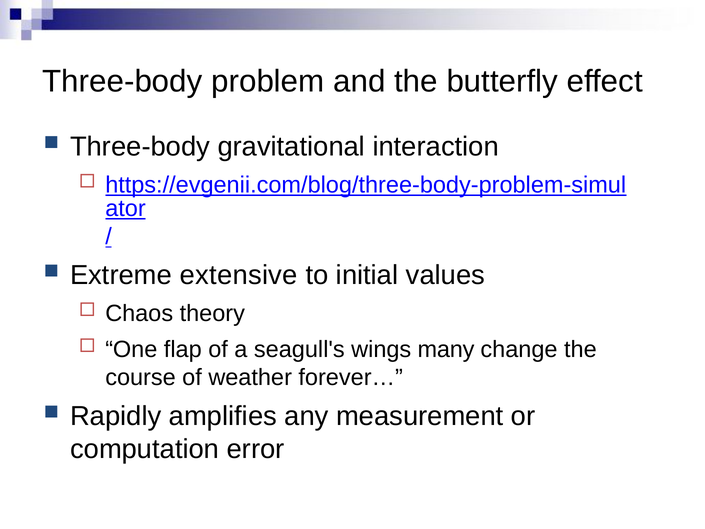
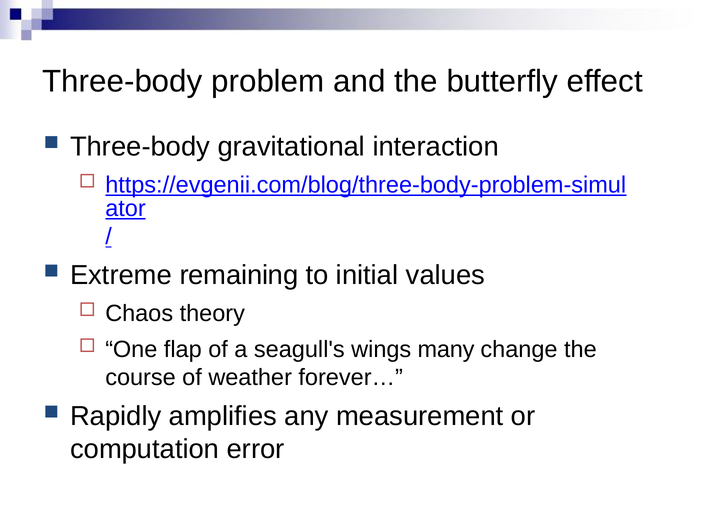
extensive: extensive -> remaining
